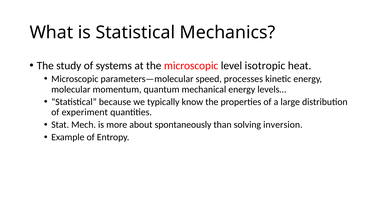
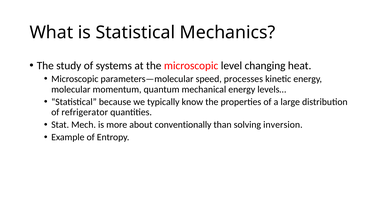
isotropic: isotropic -> changing
experiment: experiment -> refrigerator
spontaneously: spontaneously -> conventionally
